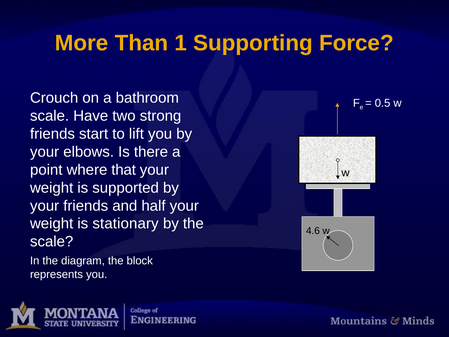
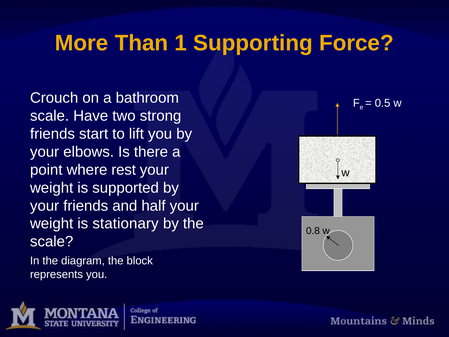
that: that -> rest
4.6: 4.6 -> 0.8
